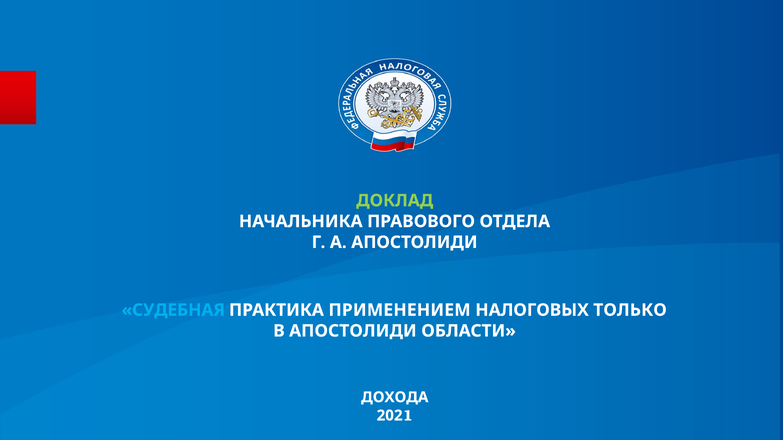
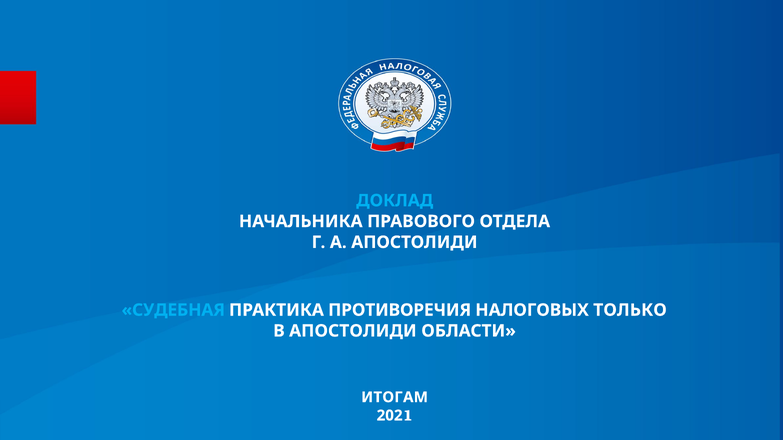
ДОКЛАД colour: light green -> light blue
ПРИМЕНЕНИЕМ: ПРИМЕНЕНИЕМ -> ПРОТИВОРЕЧИЯ
ДОХОДА: ДОХОДА -> ИТОГАМ
